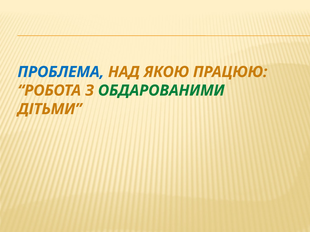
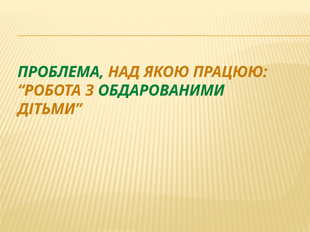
ПРОБЛЕМА colour: blue -> green
